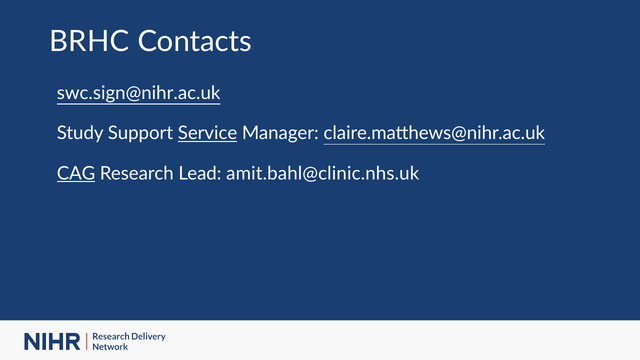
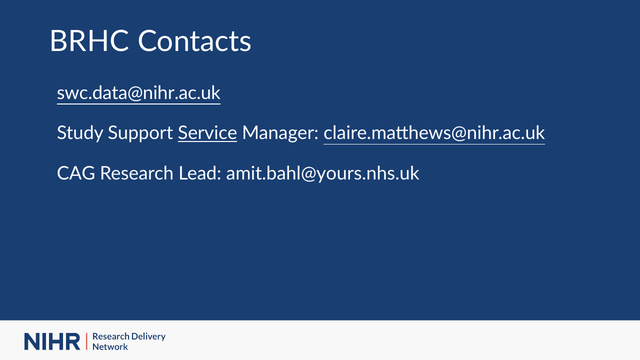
swc.sign@nihr.ac.uk: swc.sign@nihr.ac.uk -> swc.data@nihr.ac.uk
CAG underline: present -> none
amit.bahl@clinic.nhs.uk: amit.bahl@clinic.nhs.uk -> amit.bahl@yours.nhs.uk
